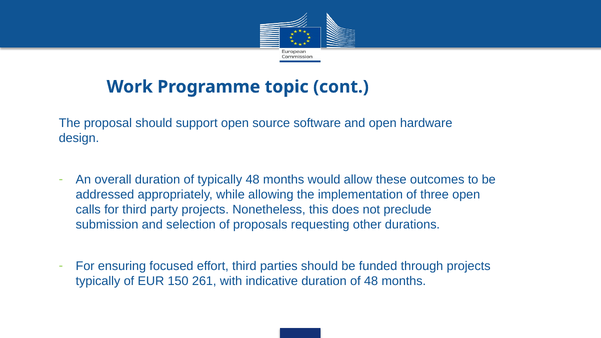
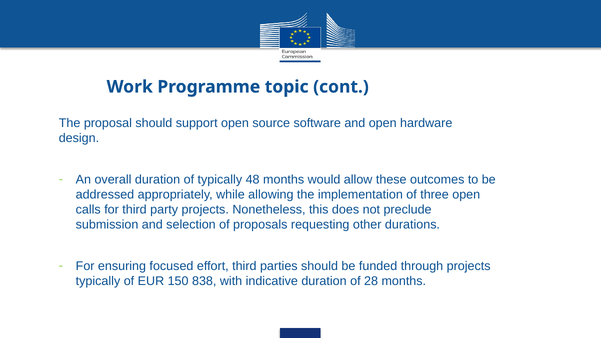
261: 261 -> 838
of 48: 48 -> 28
